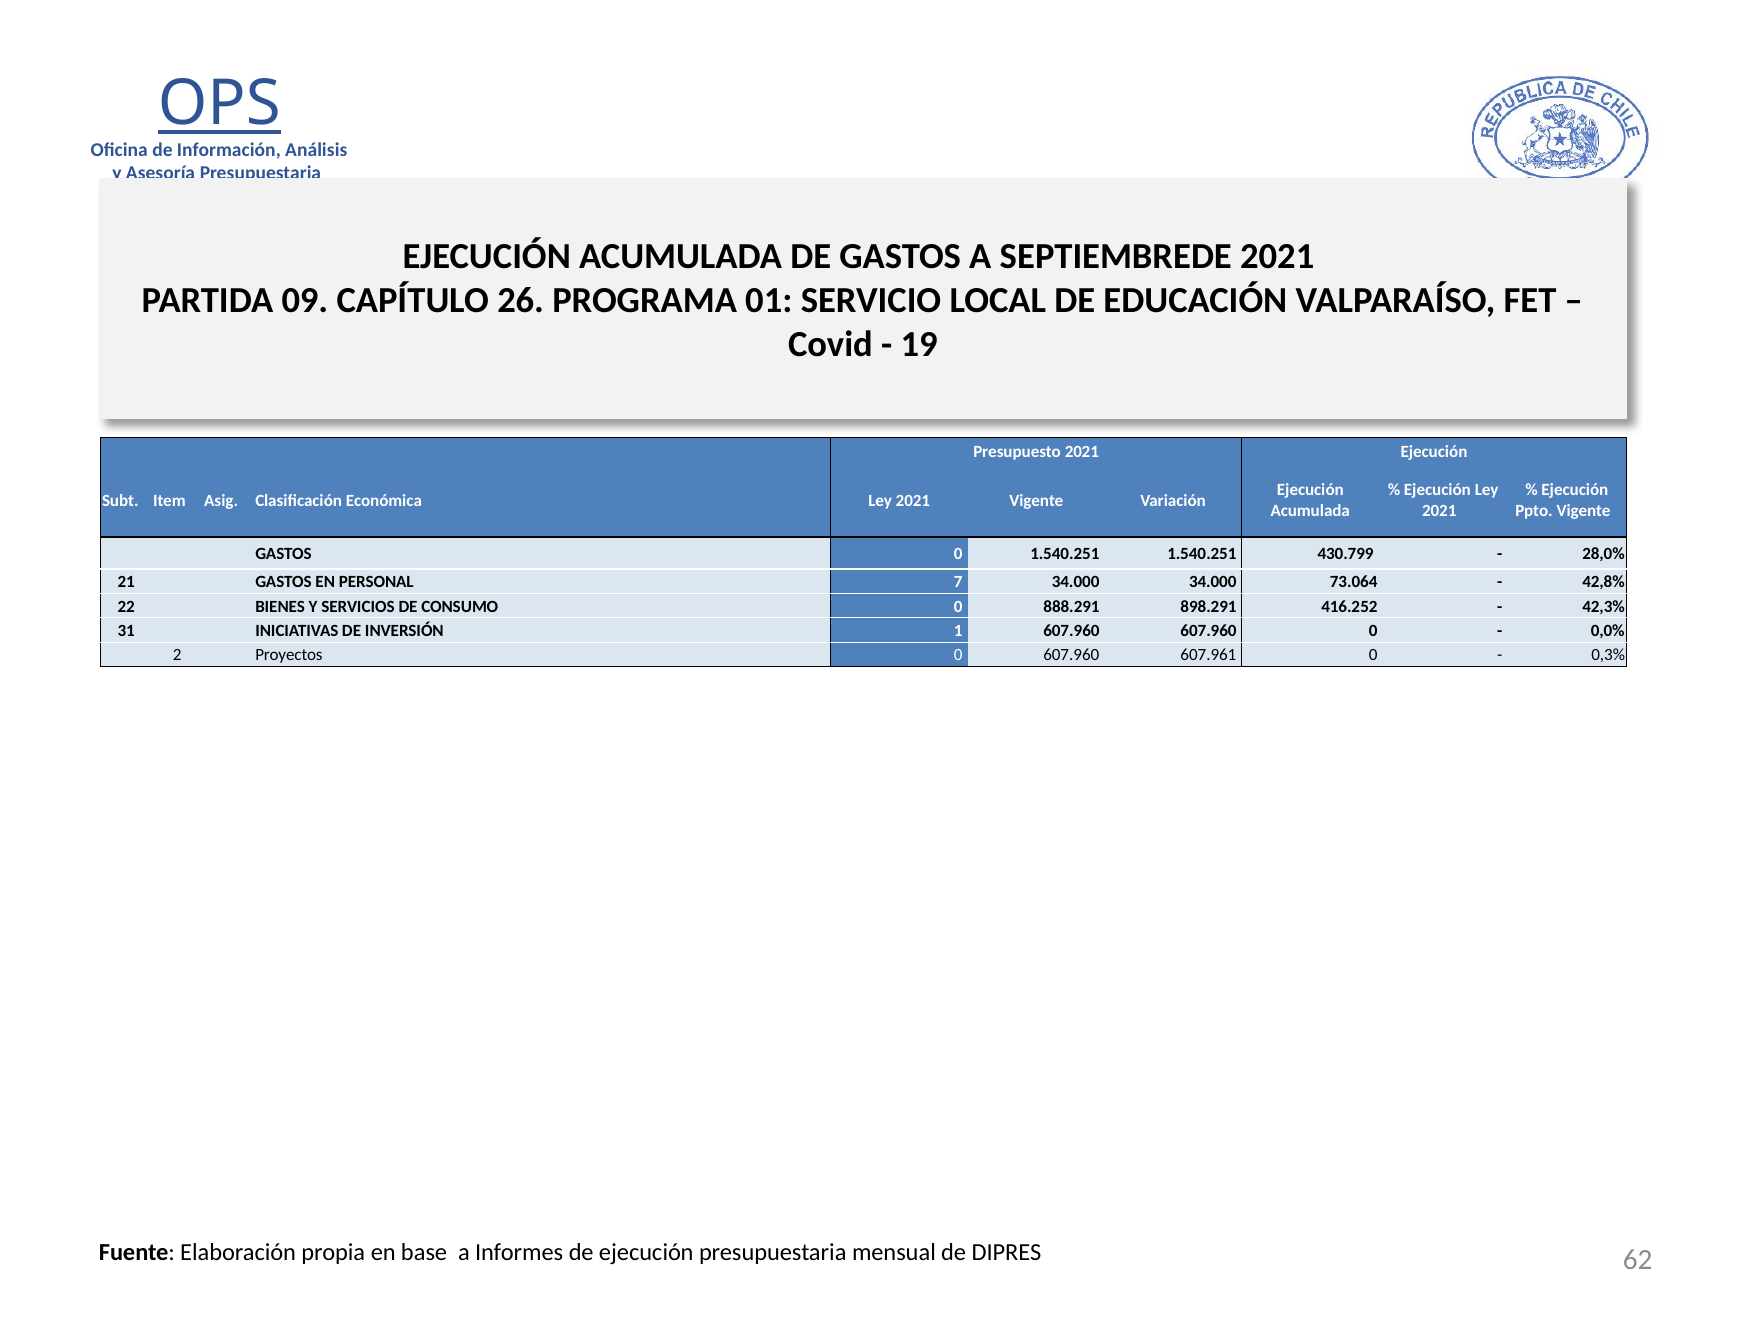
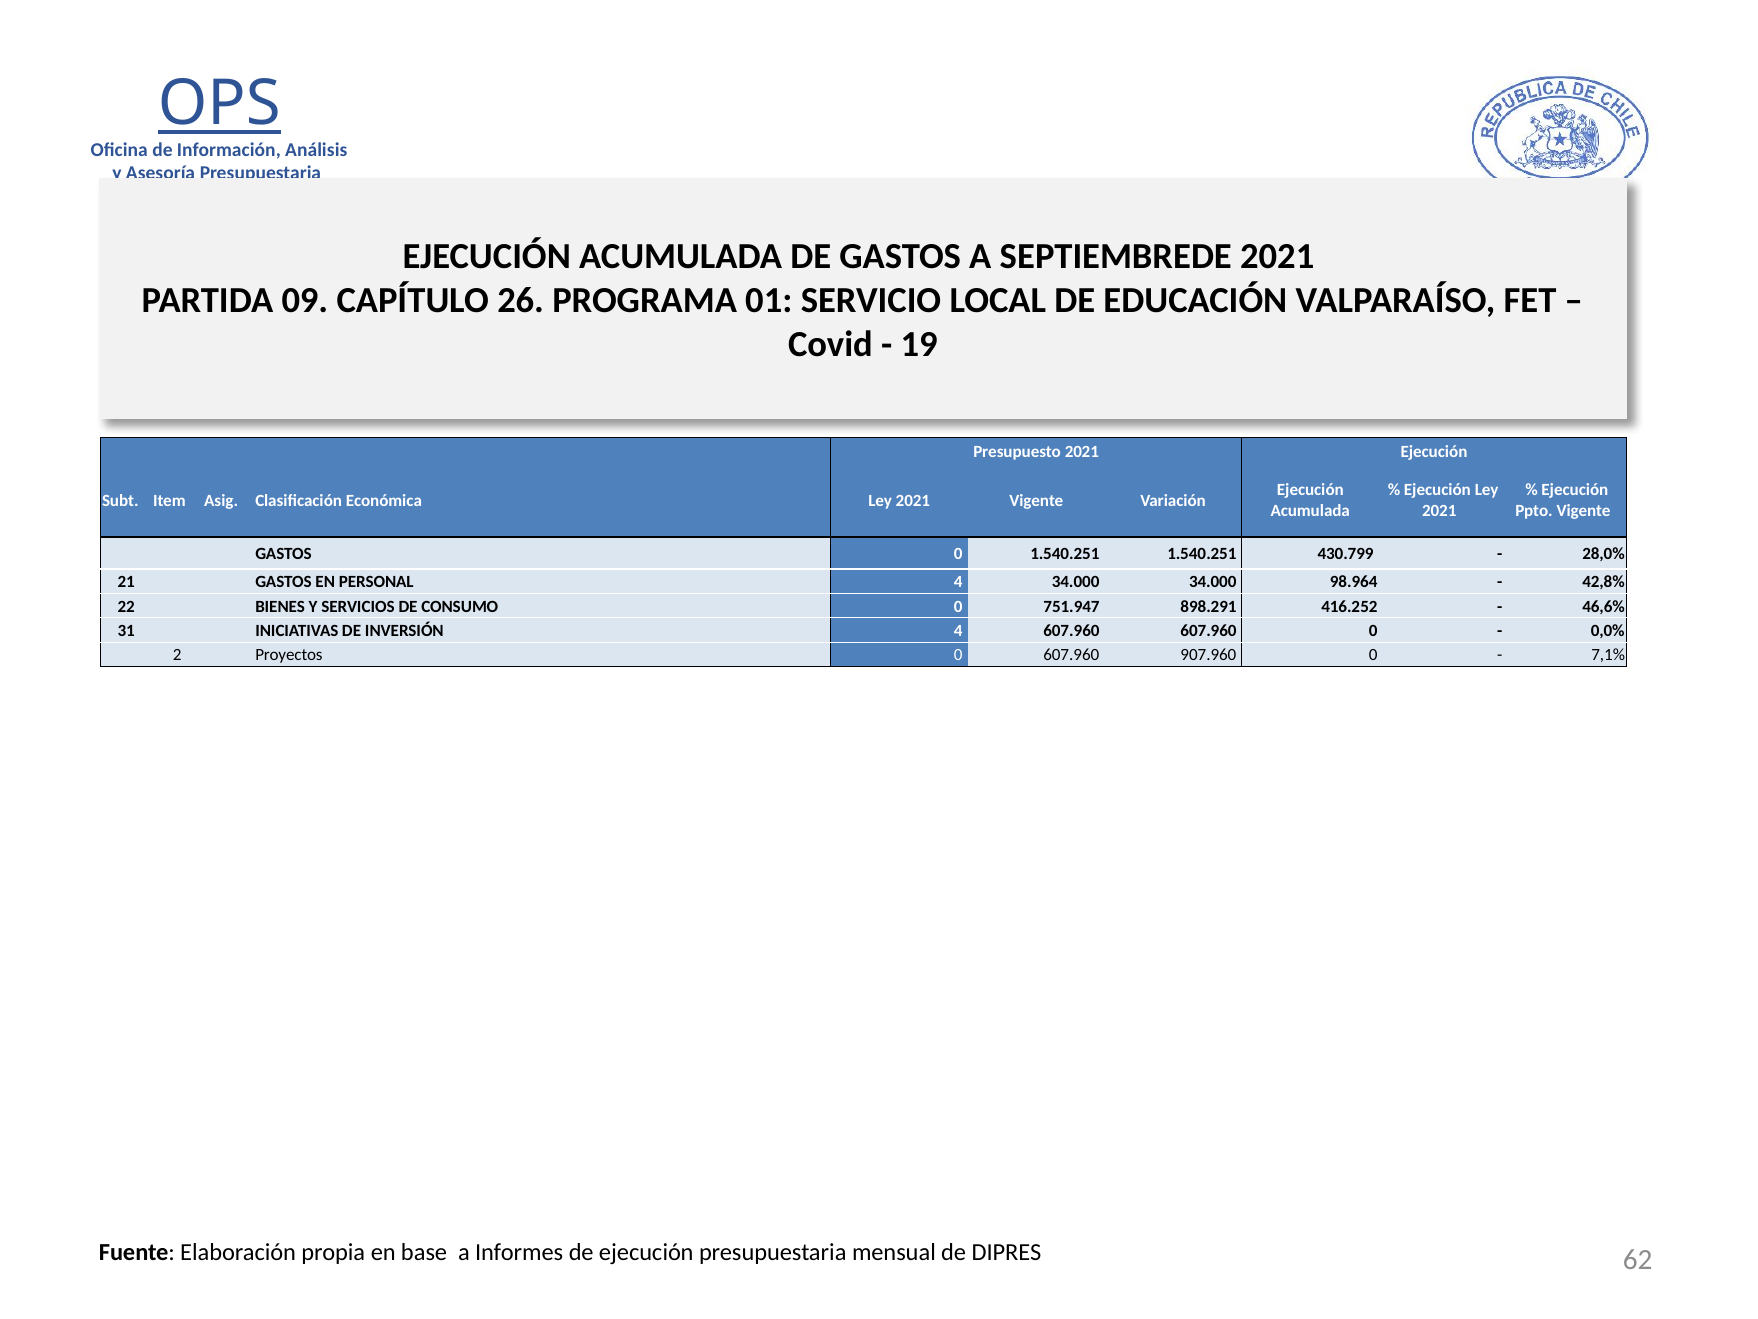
PERSONAL 7: 7 -> 4
73.064: 73.064 -> 98.964
888.291: 888.291 -> 751.947
42,3%: 42,3% -> 46,6%
INVERSIÓN 1: 1 -> 4
607.961: 607.961 -> 907.960
0,3%: 0,3% -> 7,1%
